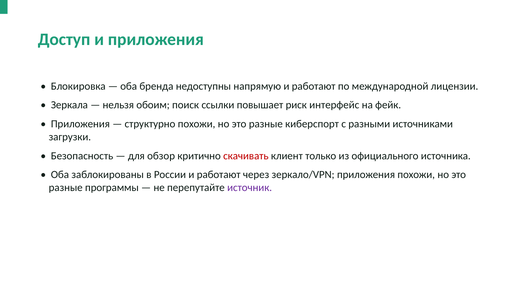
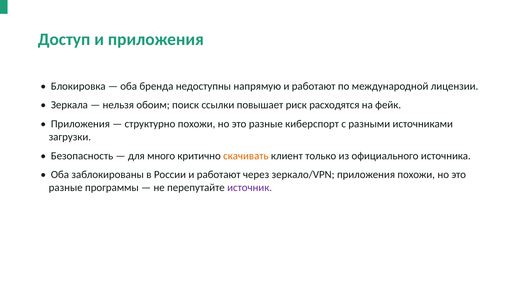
интерфейс: интерфейс -> расходятся
обзор: обзор -> много
скачивать colour: red -> orange
